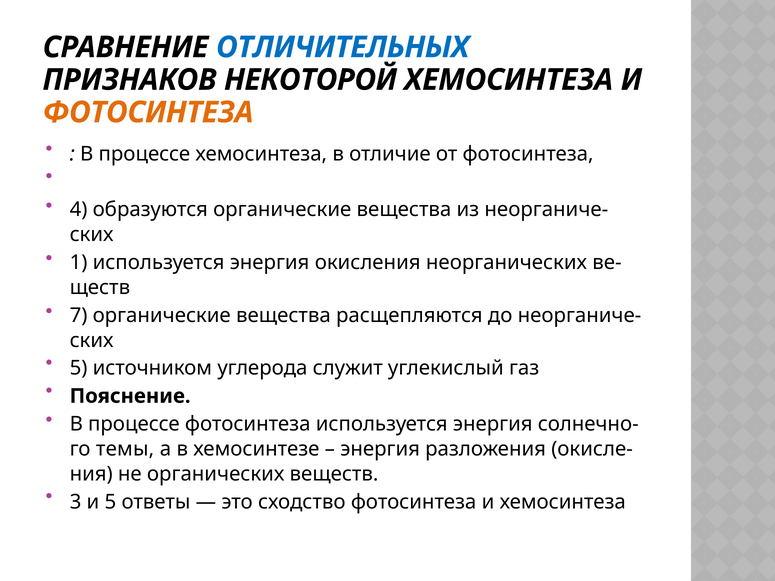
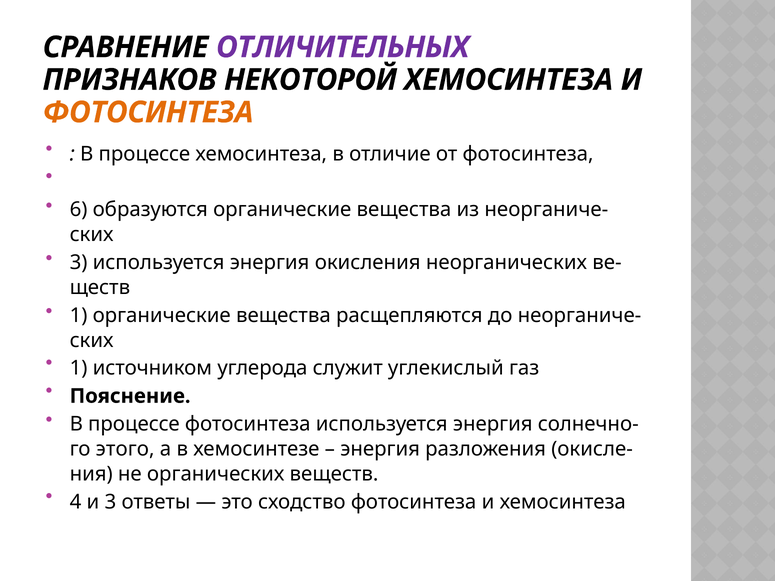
ОТЛИЧИТЕЛЬНЫХ colour: blue -> purple
4: 4 -> 6
1 at (79, 263): 1 -> 3
7 at (79, 315): 7 -> 1
5 at (79, 368): 5 -> 1
темы: темы -> этого
3: 3 -> 4
и 5: 5 -> 3
